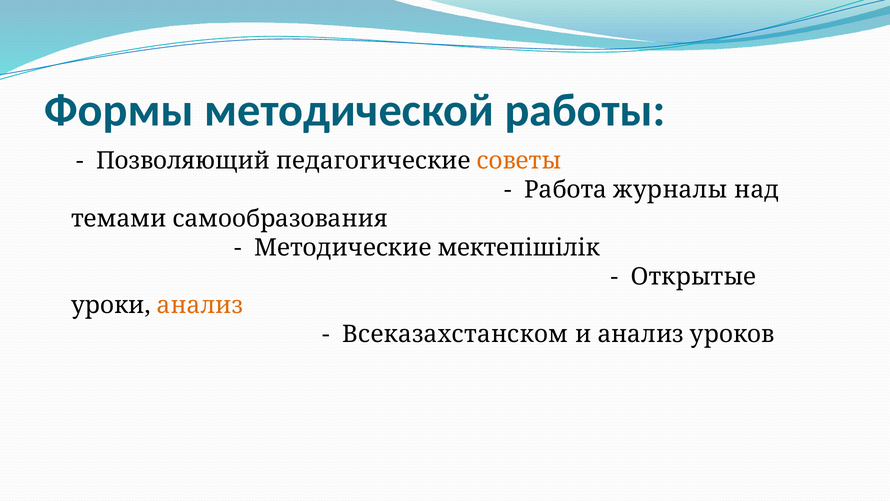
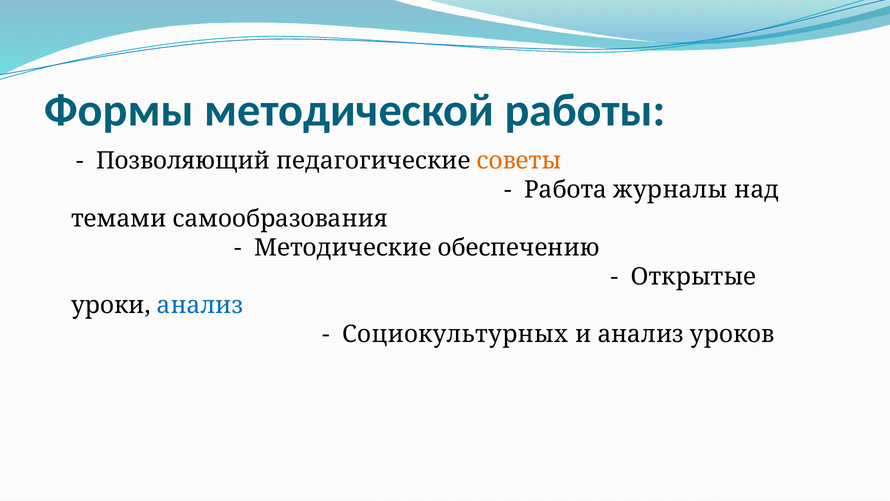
мектепішілік: мектепішілік -> обеспечению
анализ at (200, 305) colour: orange -> blue
Всеказахстанском: Всеказахстанском -> Социокультурных
